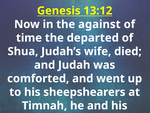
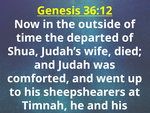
13:12: 13:12 -> 36:12
against: against -> outside
